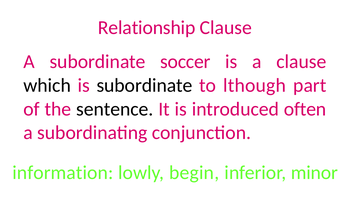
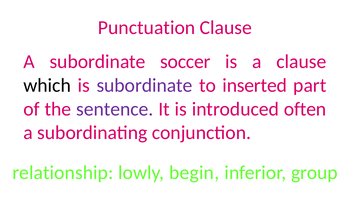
Relationship: Relationship -> Punctuation
subordinate at (145, 85) colour: black -> purple
lthough: lthough -> inserted
sentence colour: black -> purple
information: information -> relationship
minor: minor -> group
